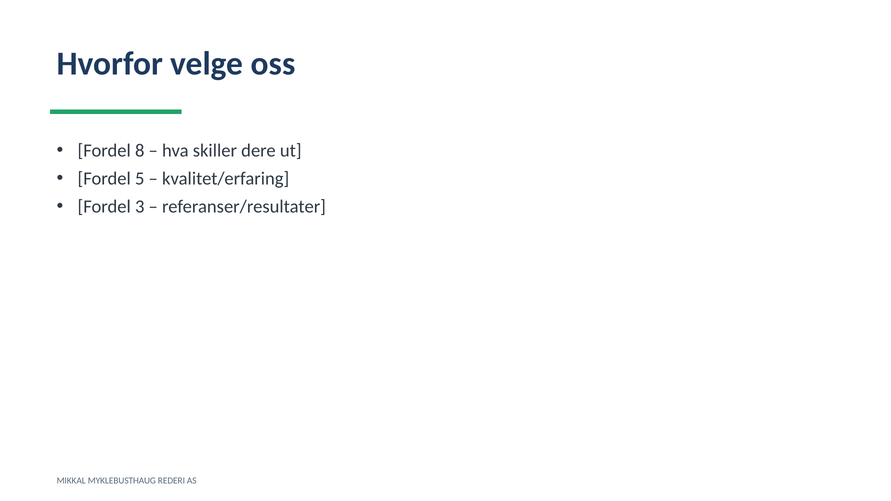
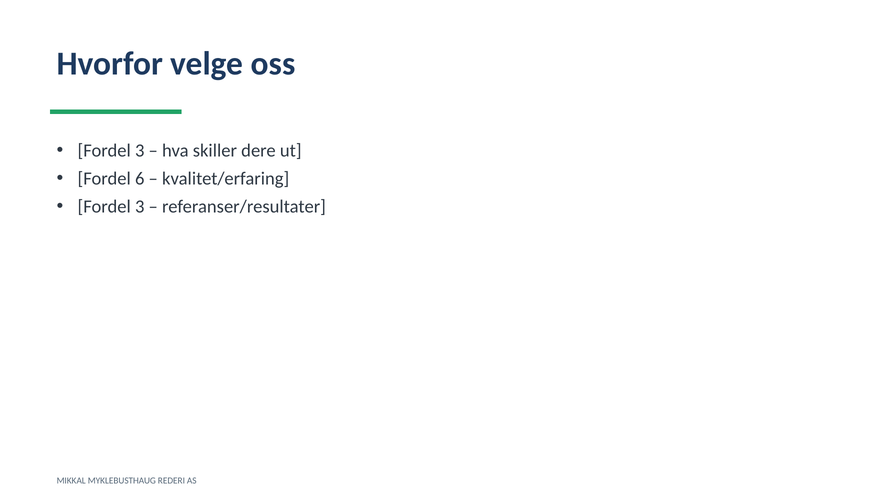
8 at (140, 151): 8 -> 3
5: 5 -> 6
